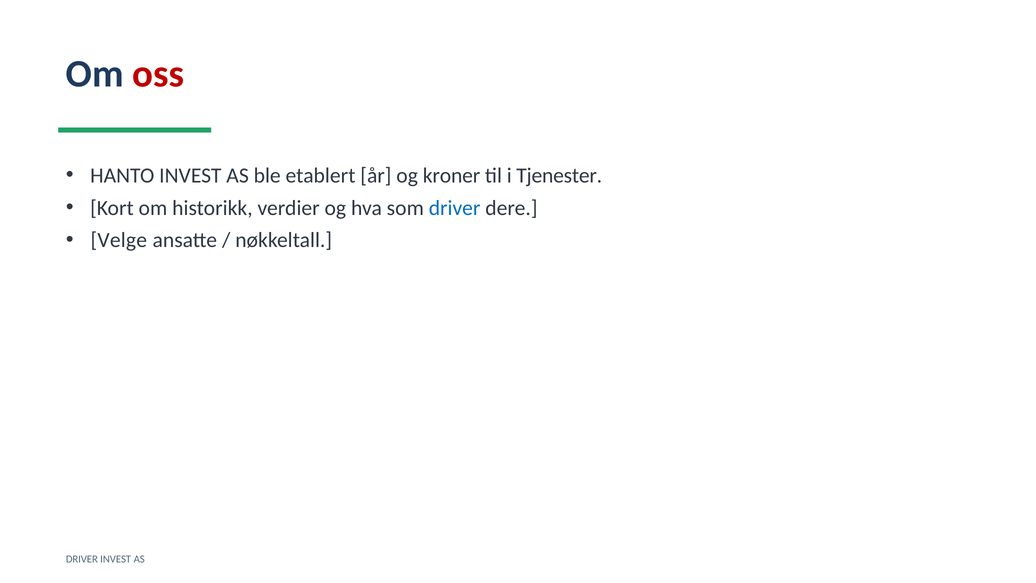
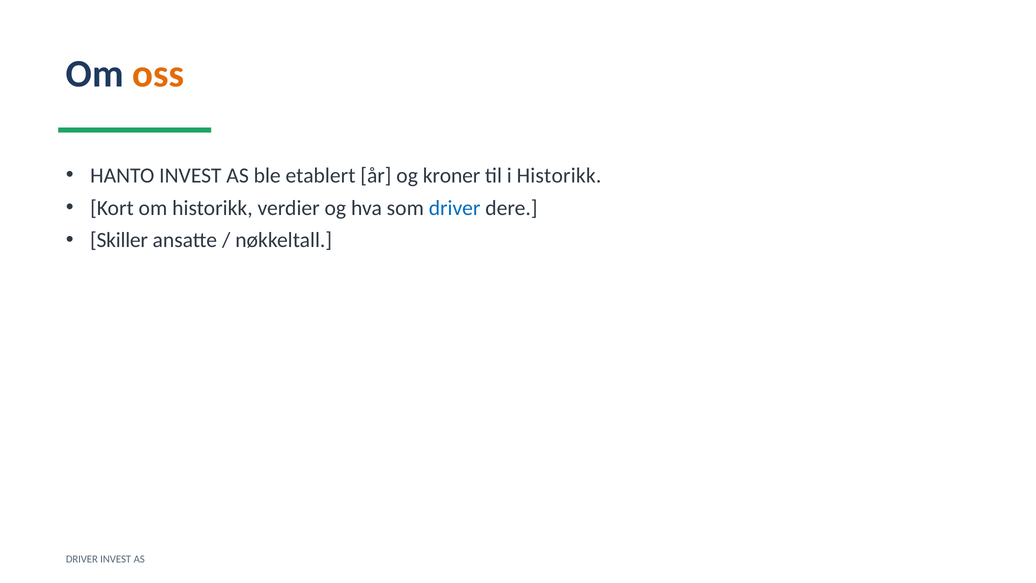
oss colour: red -> orange
i Tjenester: Tjenester -> Historikk
Velge: Velge -> Skiller
